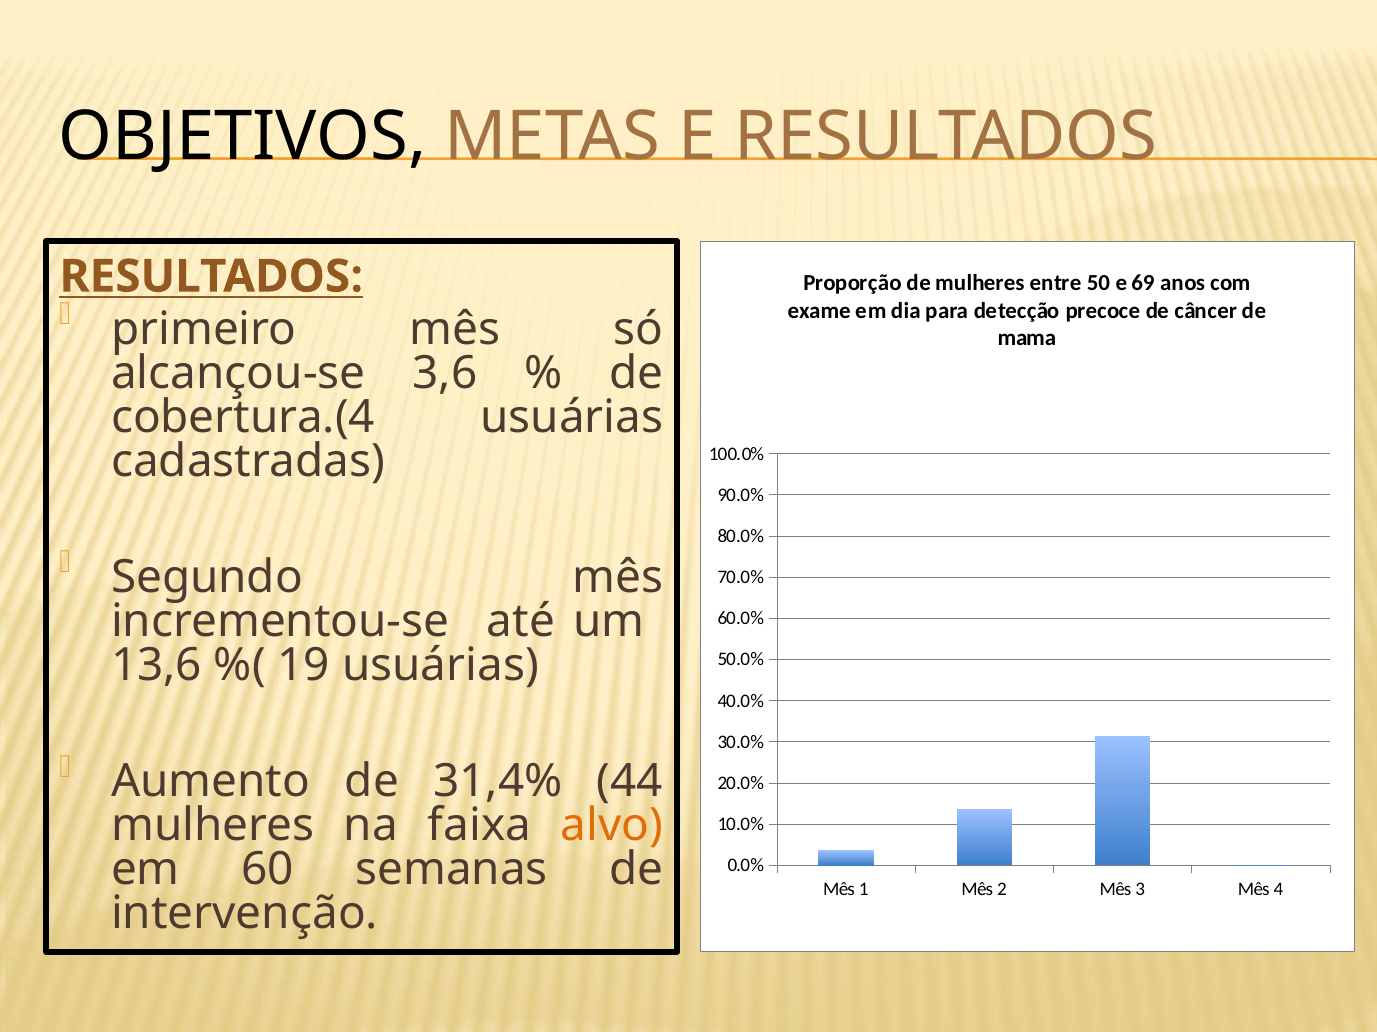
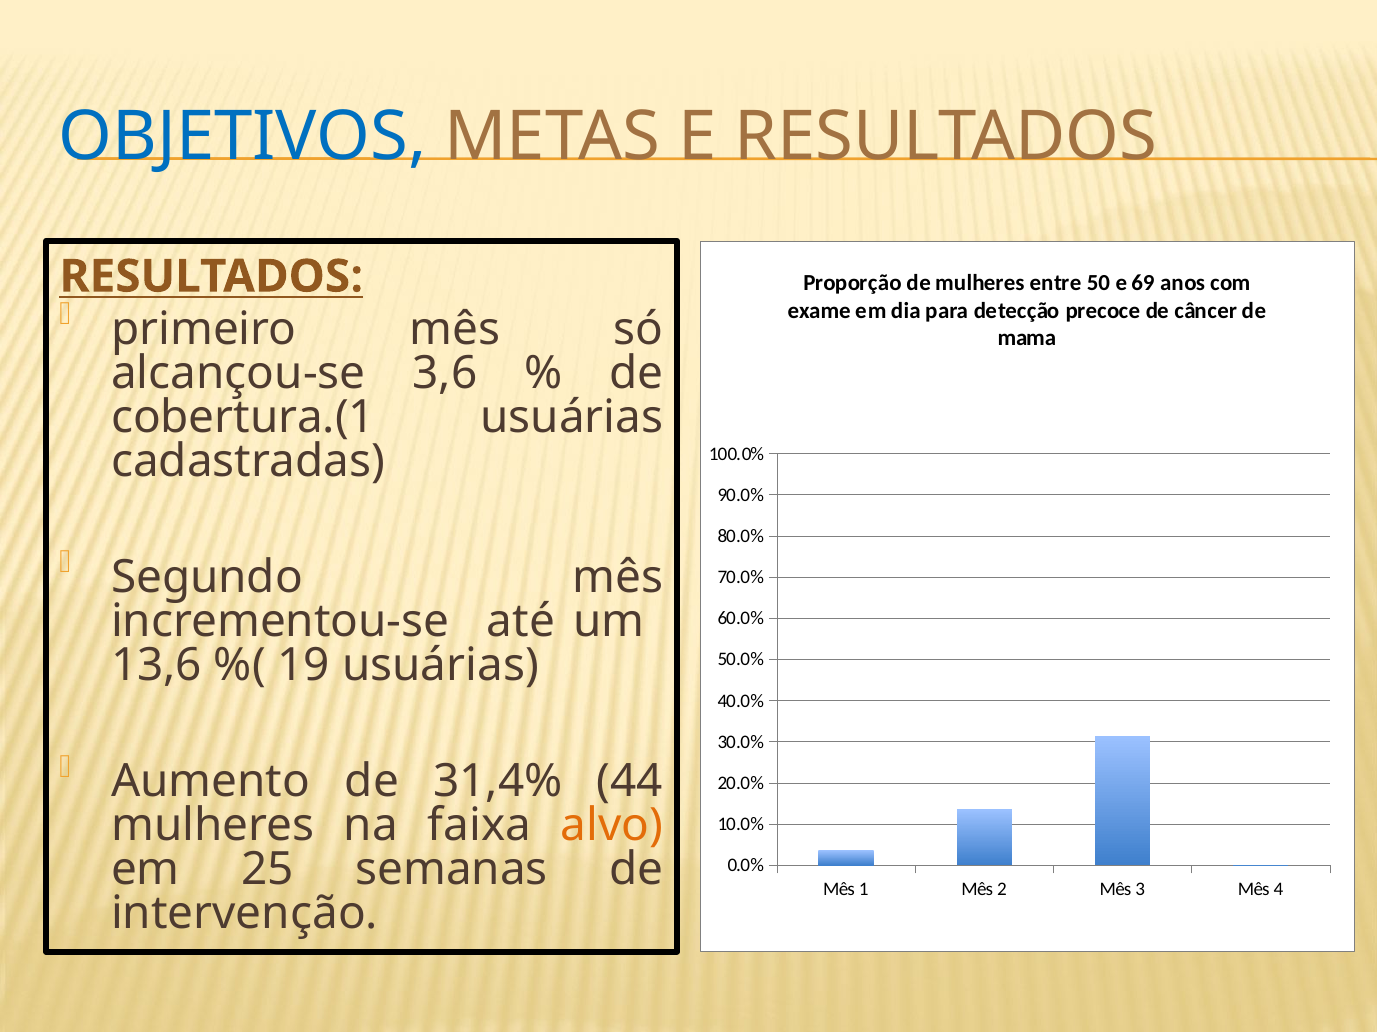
OBJETIVOS colour: black -> blue
cobertura.(4: cobertura.(4 -> cobertura.(1
60: 60 -> 25
